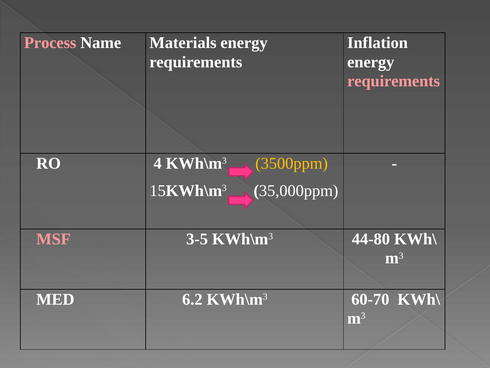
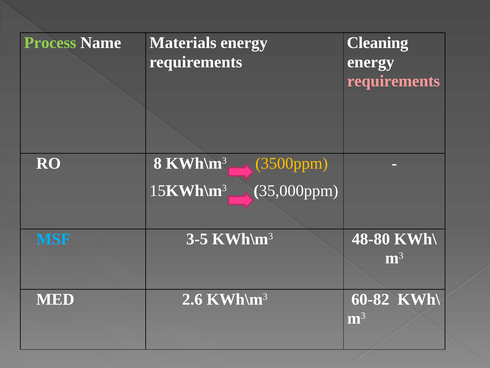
Process colour: pink -> light green
Inflation: Inflation -> Cleaning
4: 4 -> 8
MSF colour: pink -> light blue
44-80: 44-80 -> 48-80
6.2: 6.2 -> 2.6
60-70: 60-70 -> 60-82
